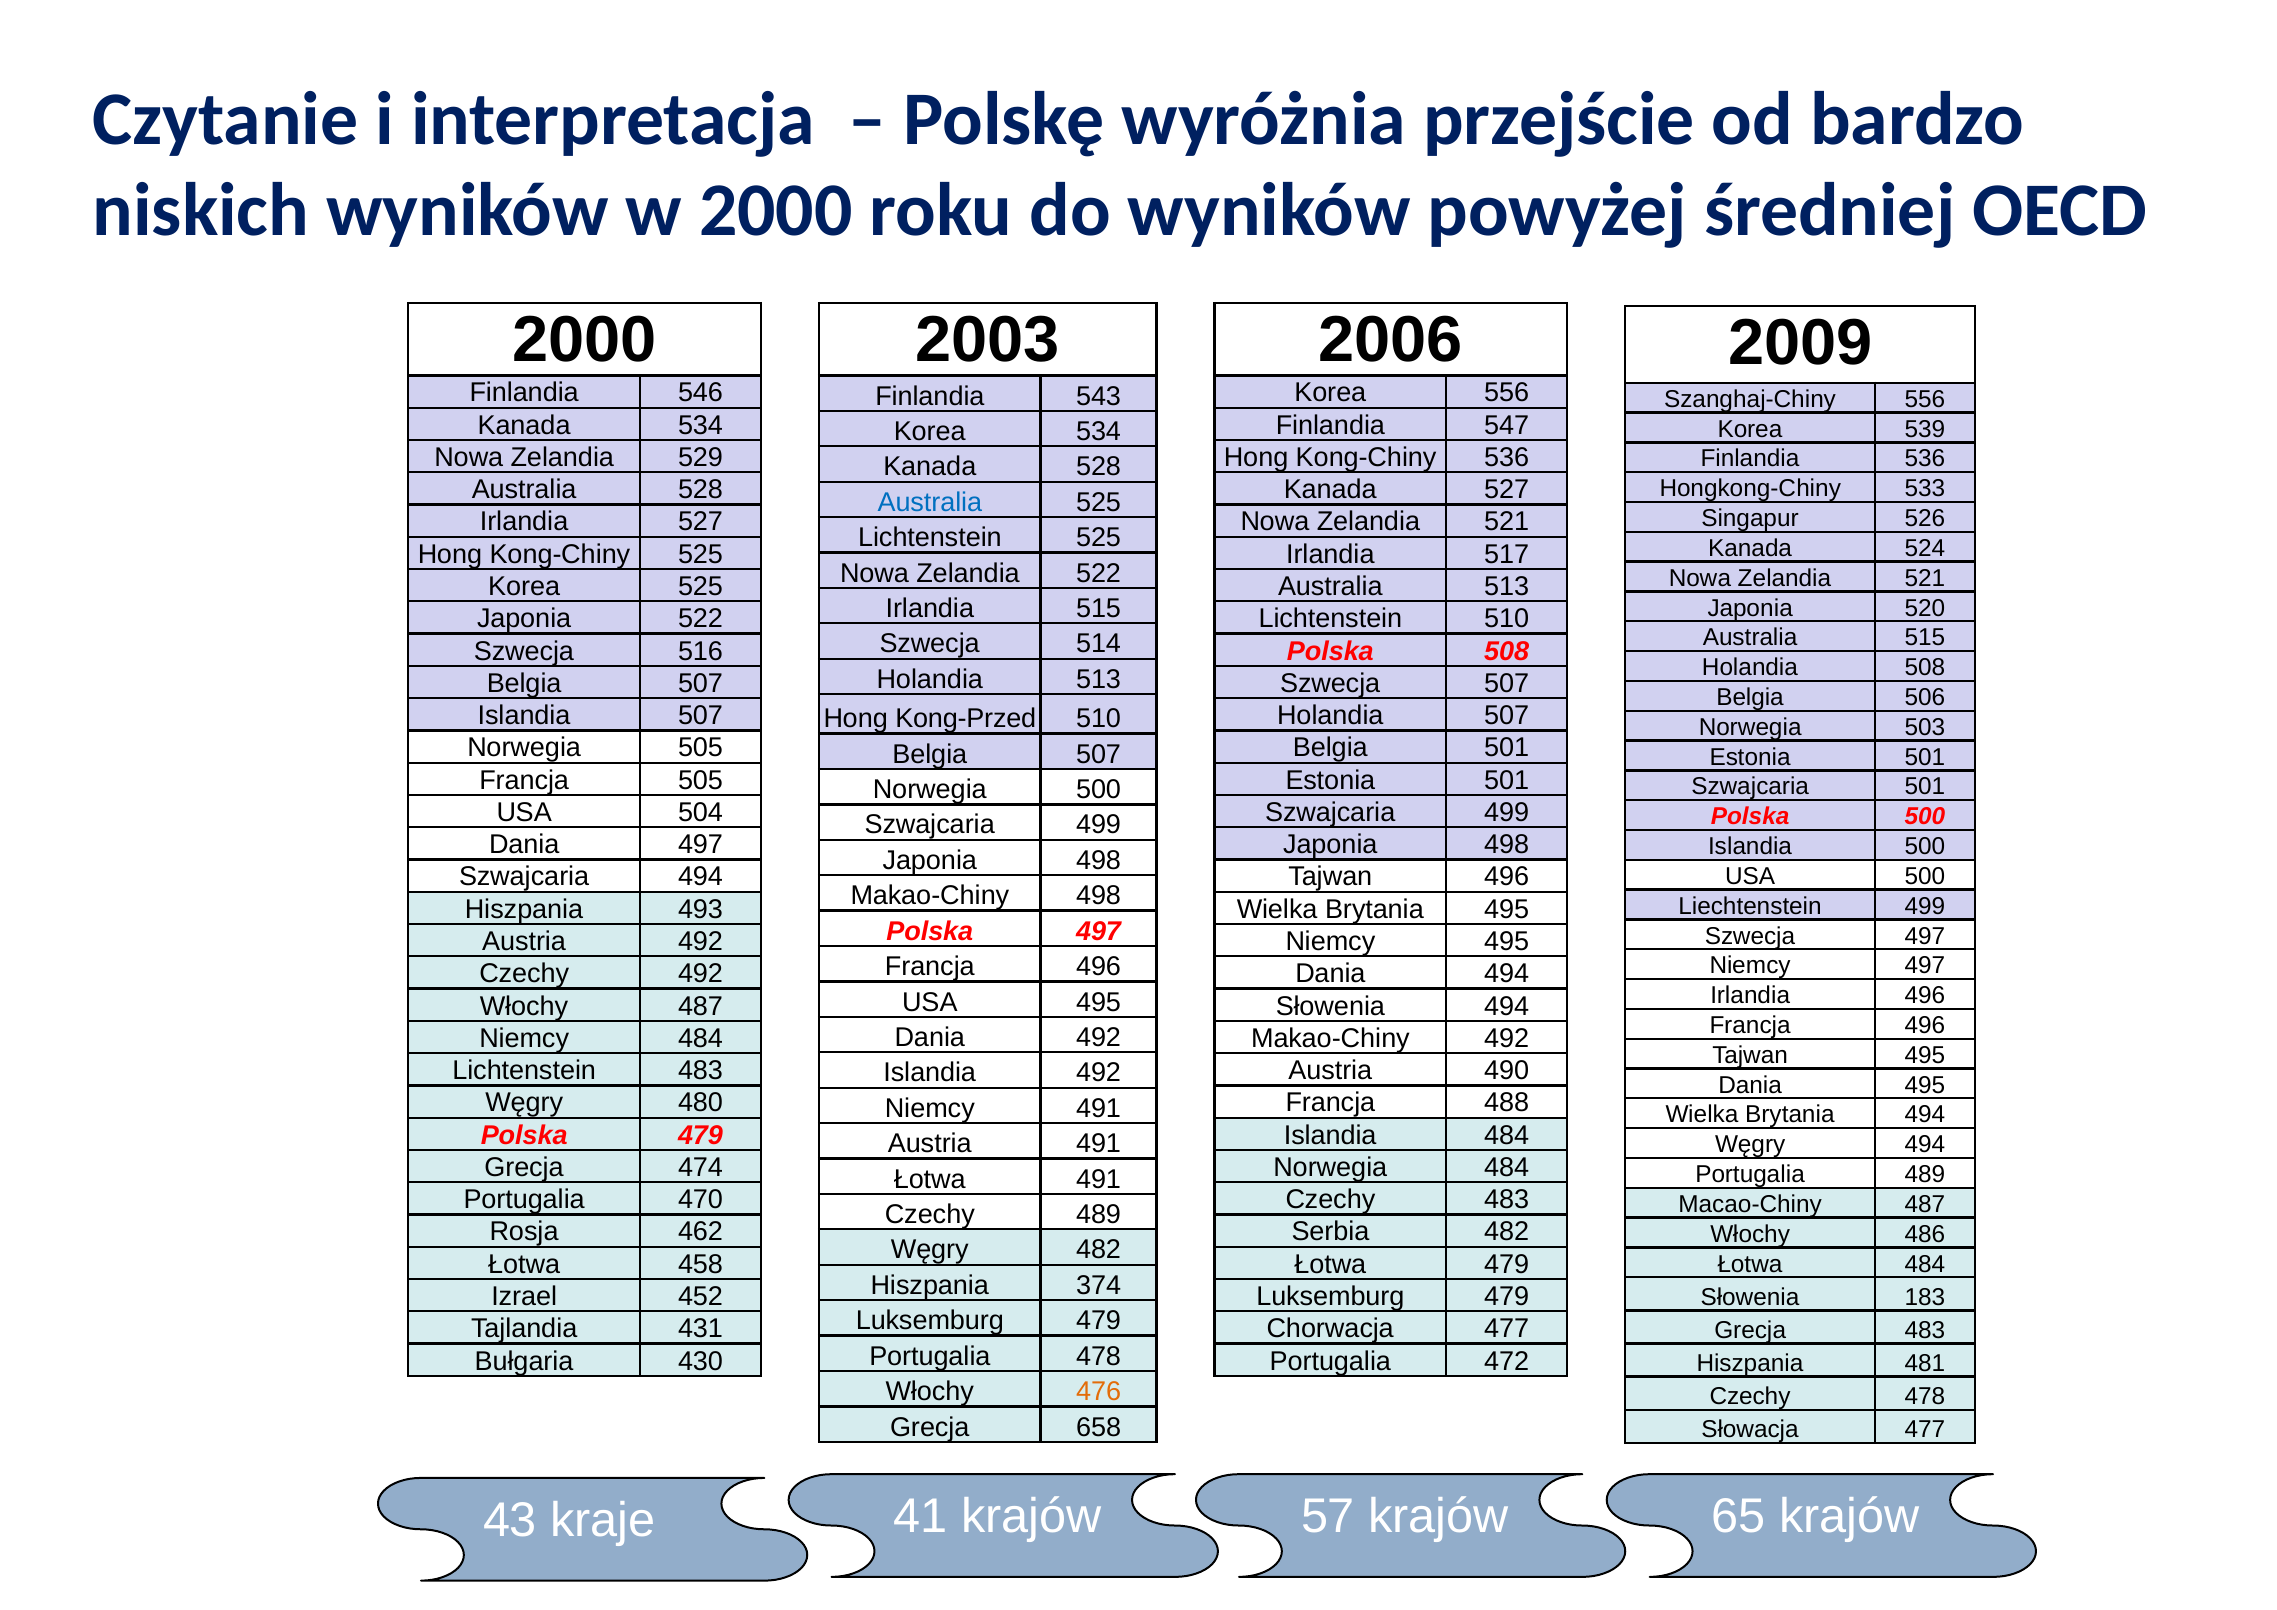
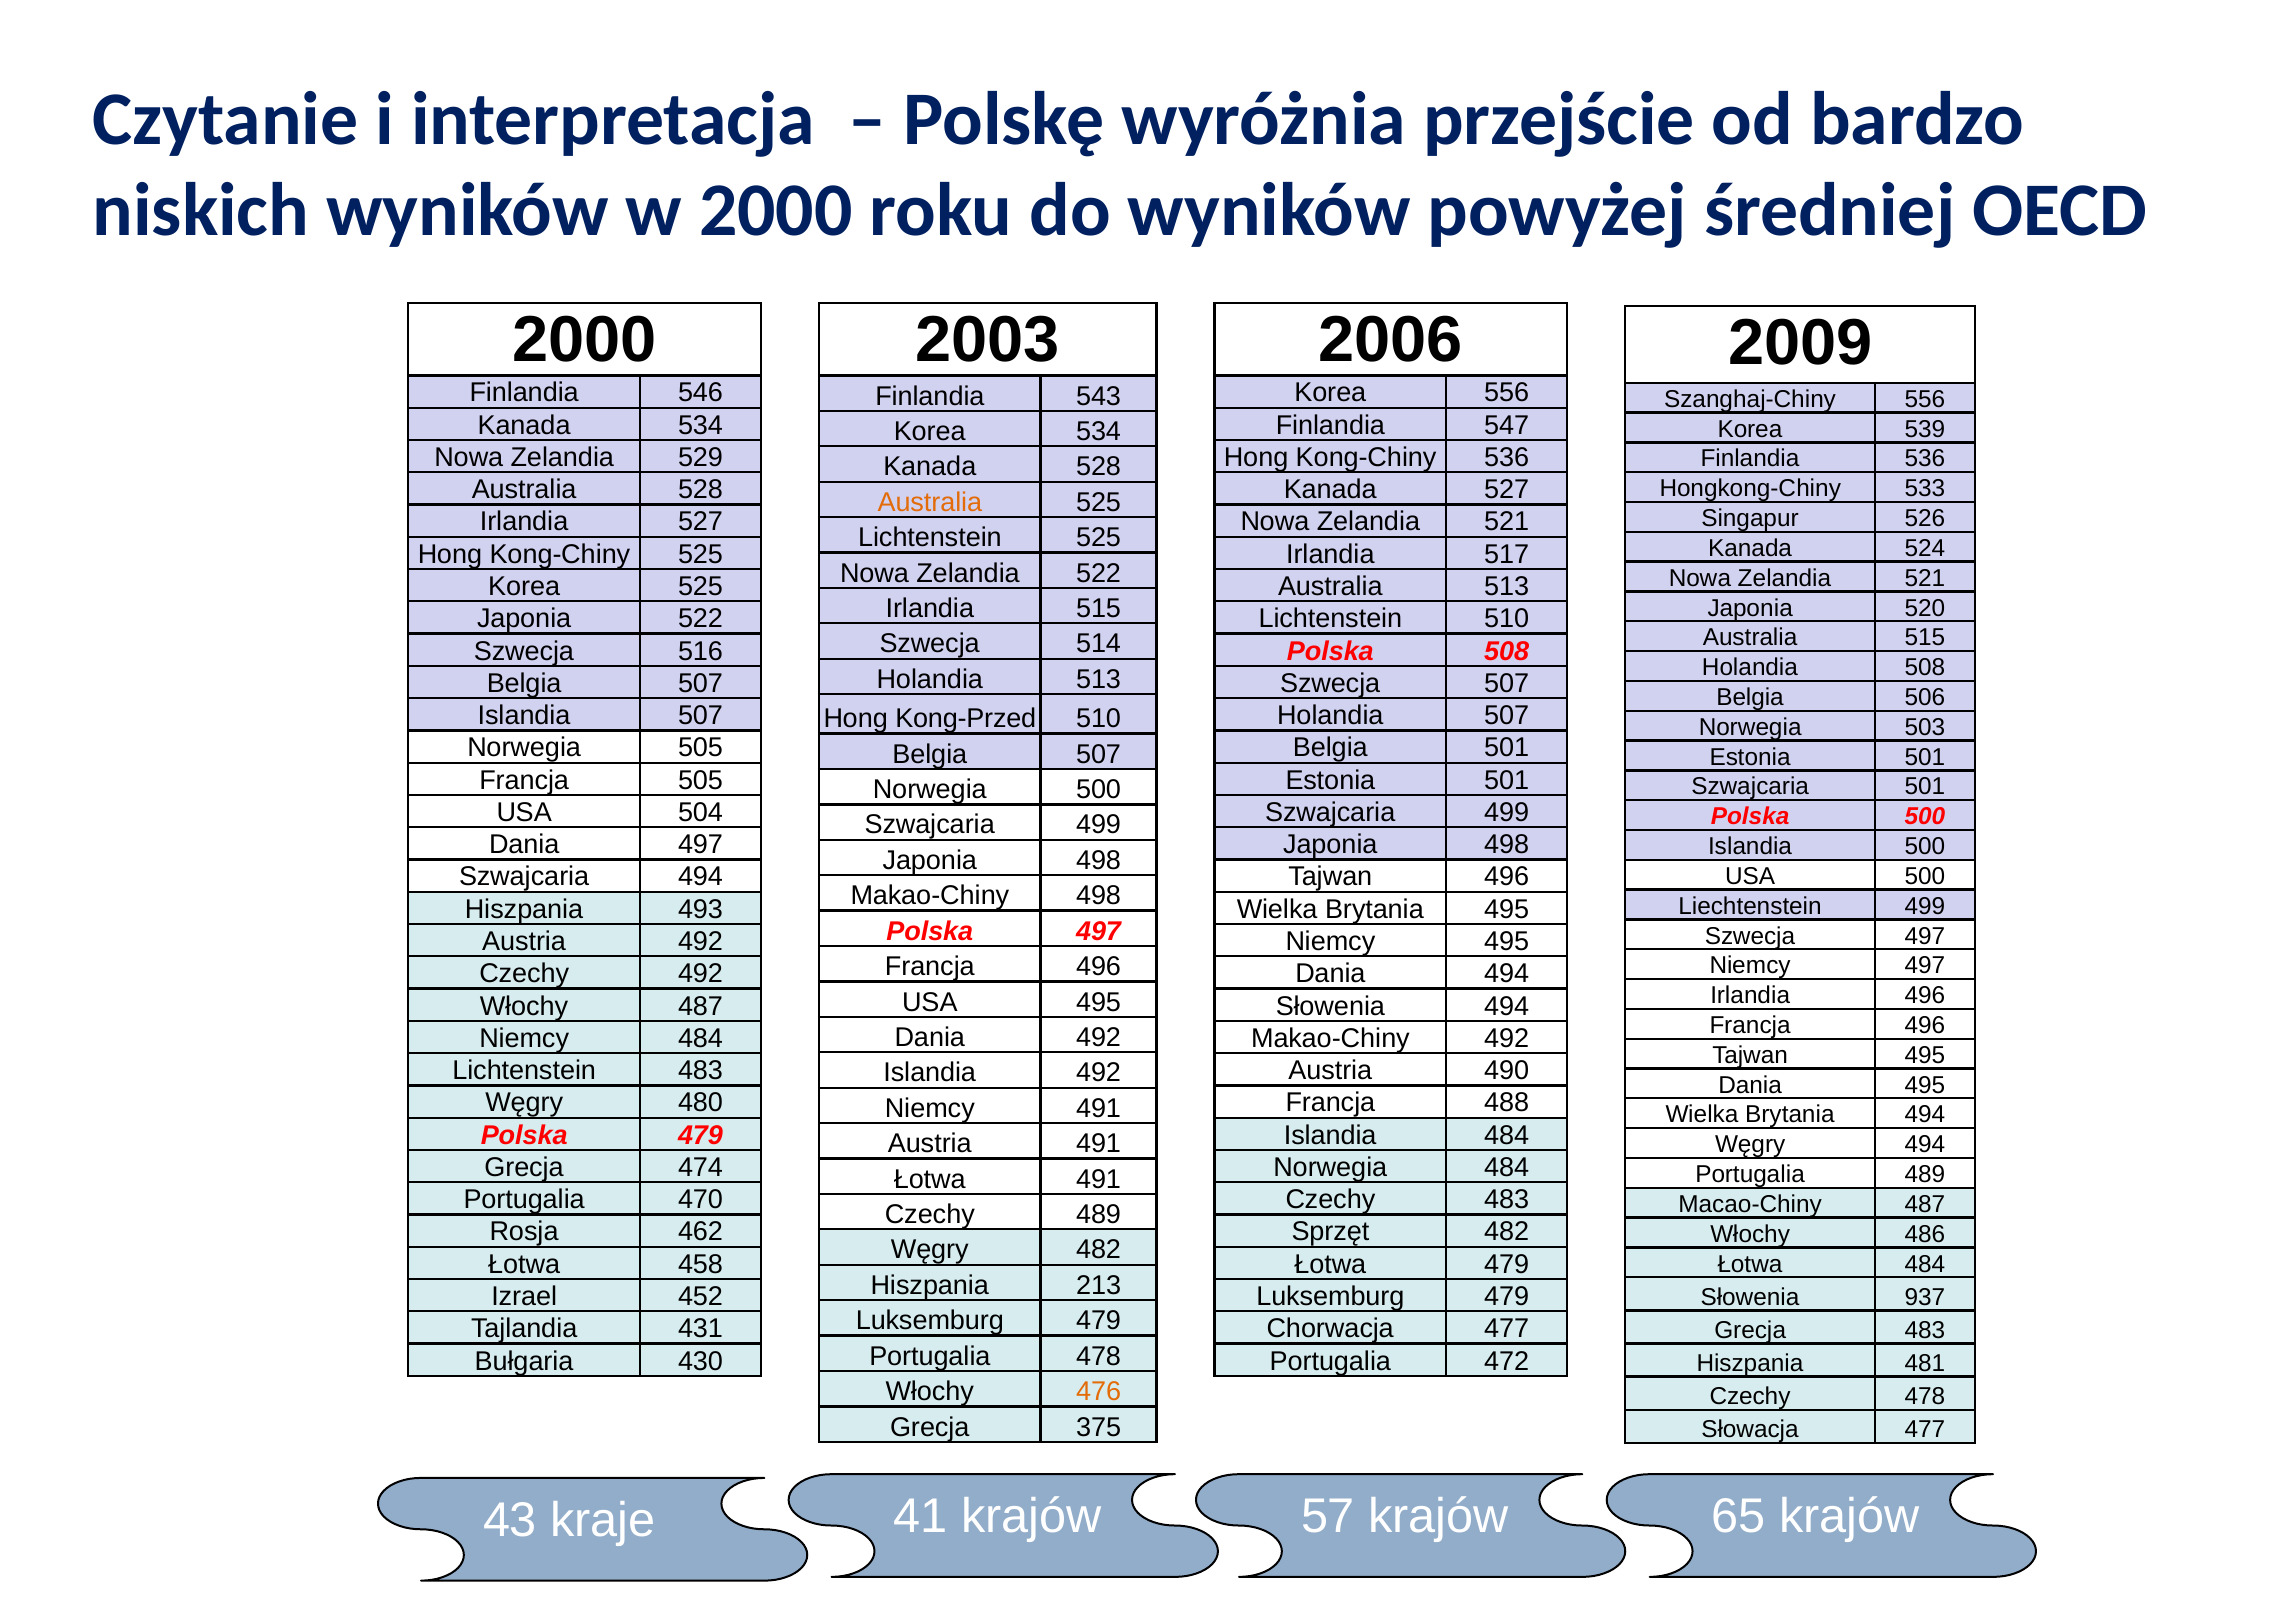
Australia at (930, 502) colour: blue -> orange
Serbia: Serbia -> Sprzęt
374: 374 -> 213
183: 183 -> 937
658: 658 -> 375
